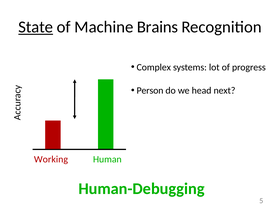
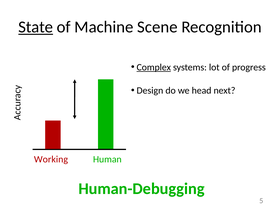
Brains: Brains -> Scene
Complex underline: none -> present
Person: Person -> Design
